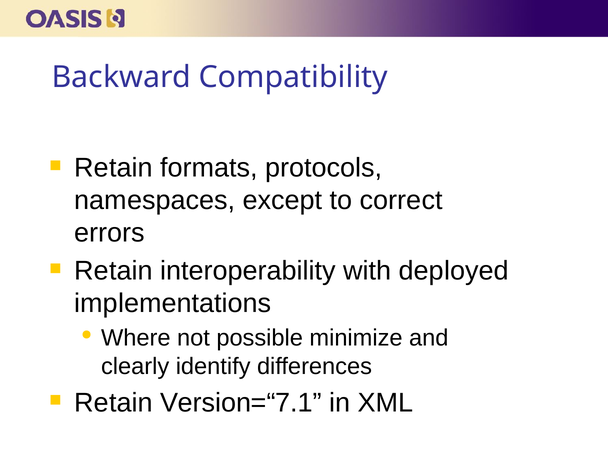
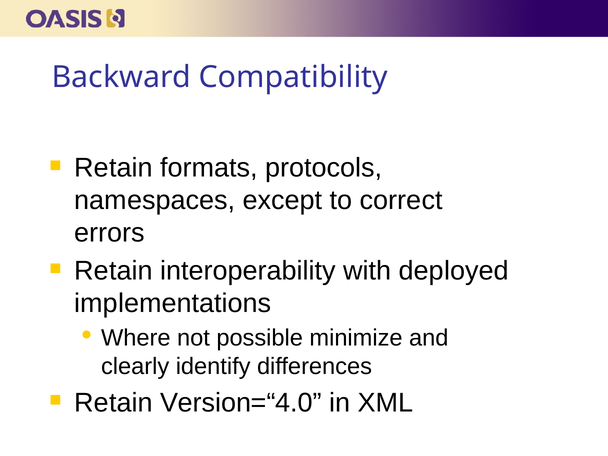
Version=“7.1: Version=“7.1 -> Version=“4.0
